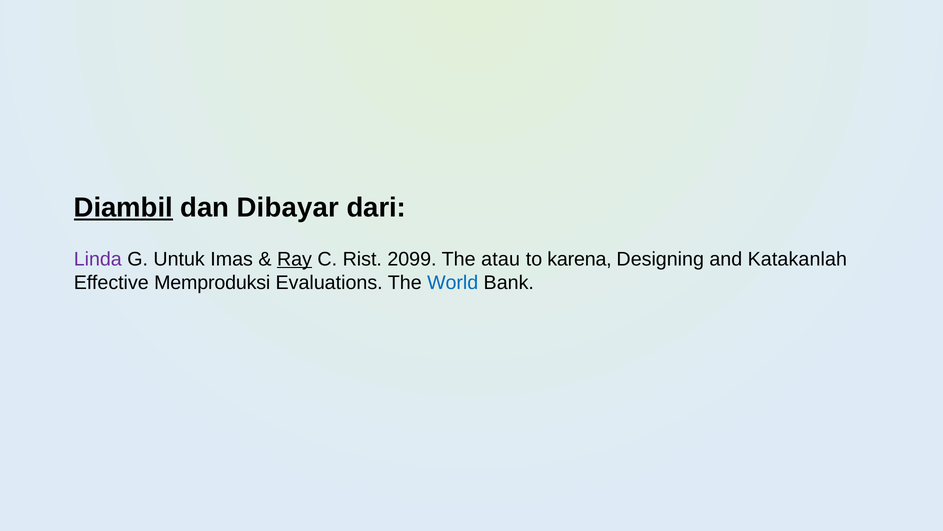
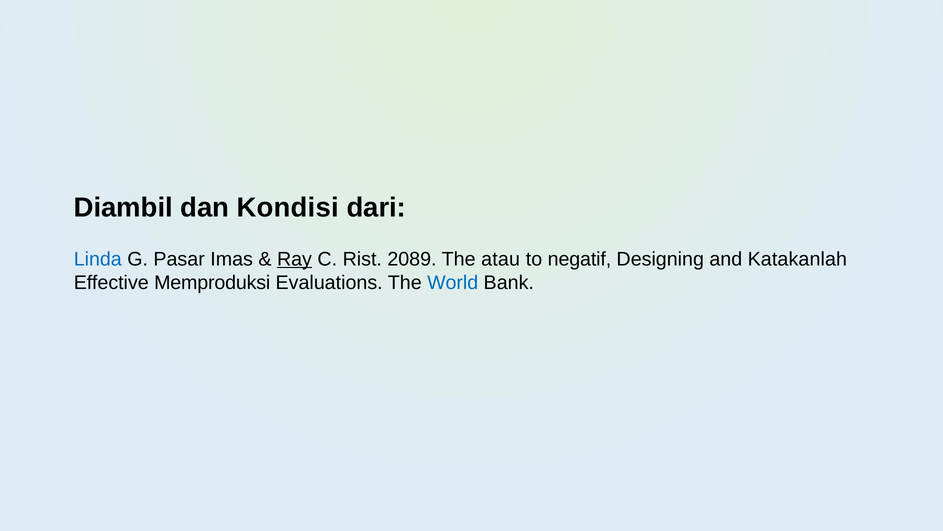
Diambil underline: present -> none
Dibayar: Dibayar -> Kondisi
Linda colour: purple -> blue
Untuk: Untuk -> Pasar
2099: 2099 -> 2089
karena: karena -> negatif
